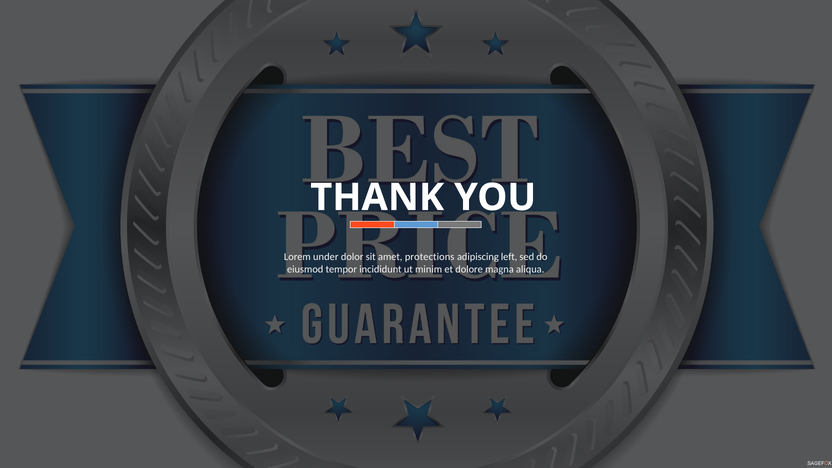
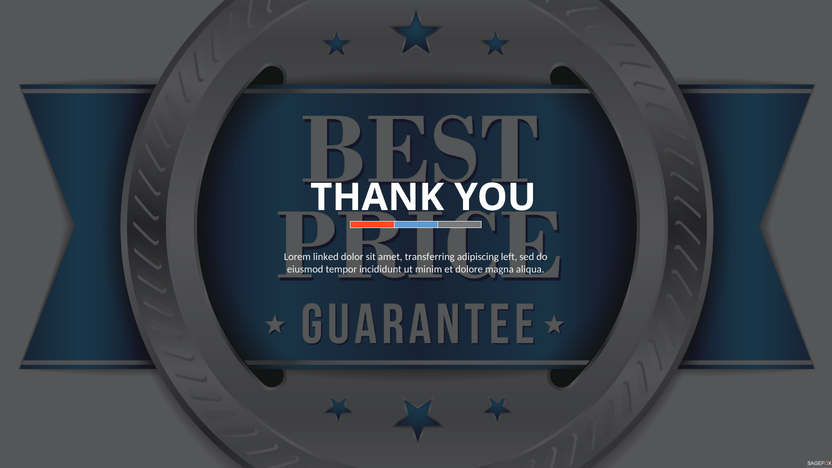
under: under -> linked
protections: protections -> transferring
